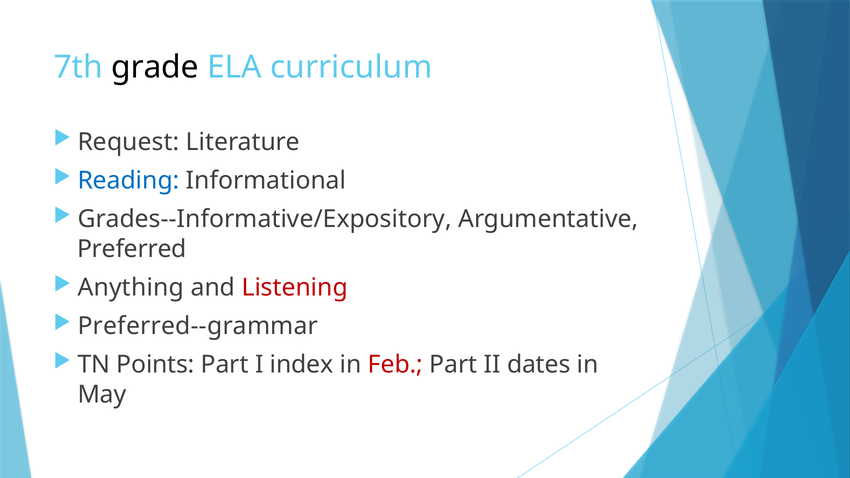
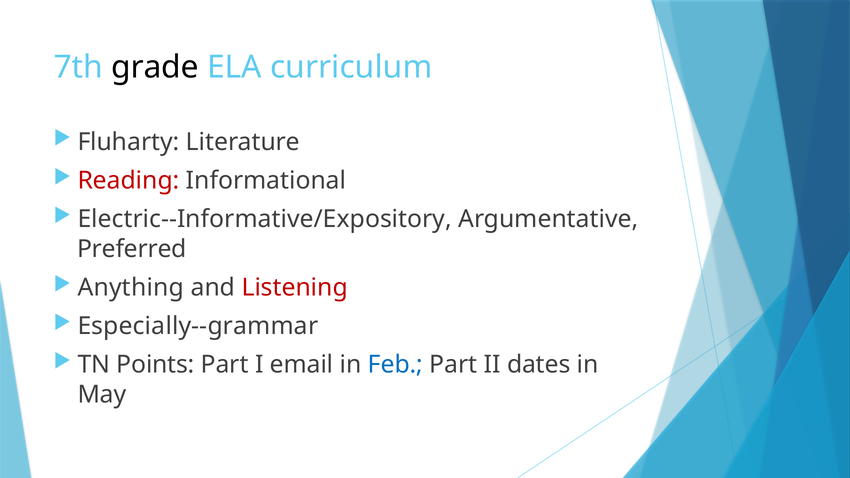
Request: Request -> Fluharty
Reading colour: blue -> red
Grades--Informative/Expository: Grades--Informative/Expository -> Electric--Informative/Expository
Preferred--grammar: Preferred--grammar -> Especially--grammar
index: index -> email
Feb colour: red -> blue
